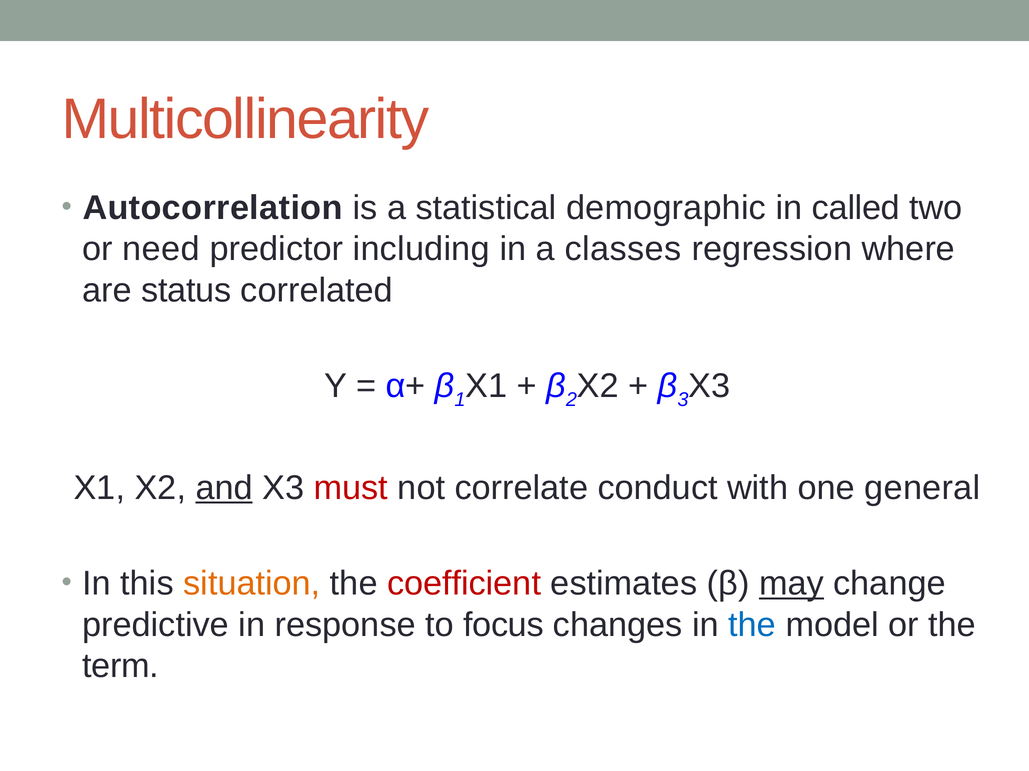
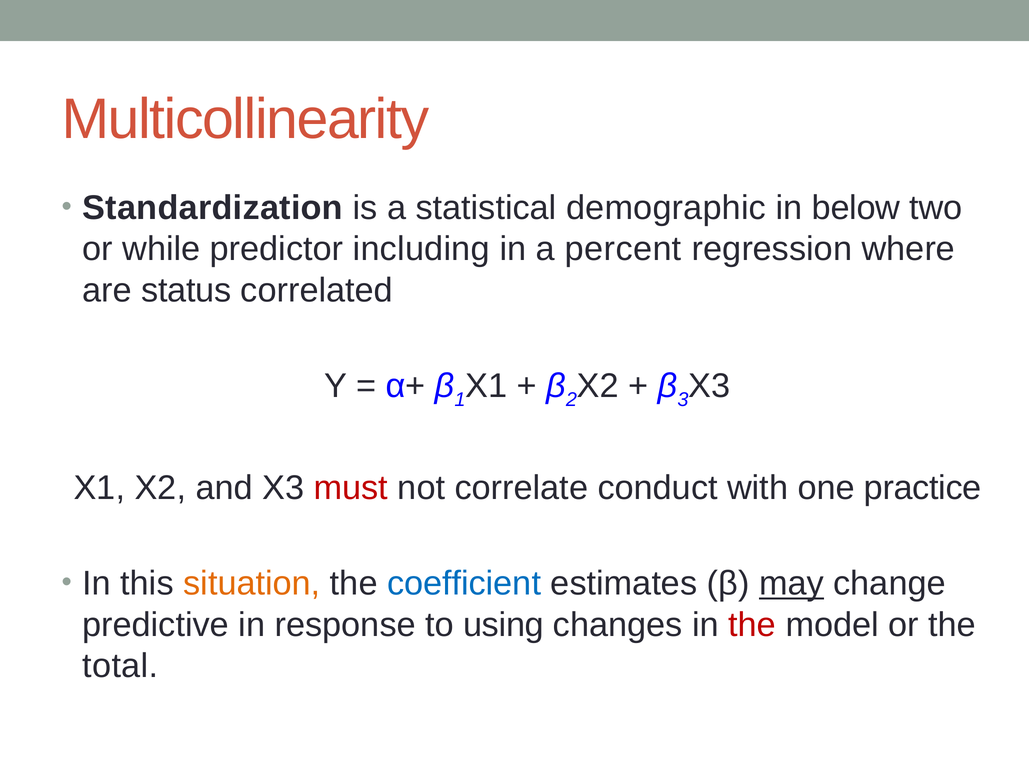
Autocorrelation: Autocorrelation -> Standardization
called: called -> below
need: need -> while
classes: classes -> percent
and underline: present -> none
general: general -> practice
coefficient colour: red -> blue
focus: focus -> using
the at (752, 625) colour: blue -> red
term: term -> total
